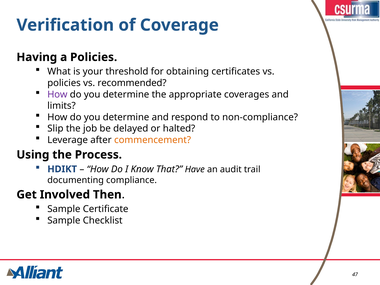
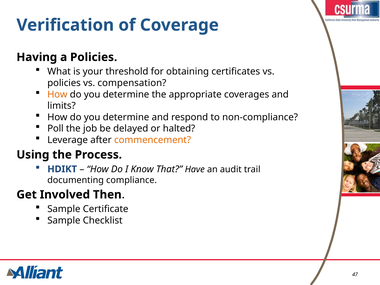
recommended: recommended -> compensation
How at (57, 94) colour: purple -> orange
Slip: Slip -> Poll
